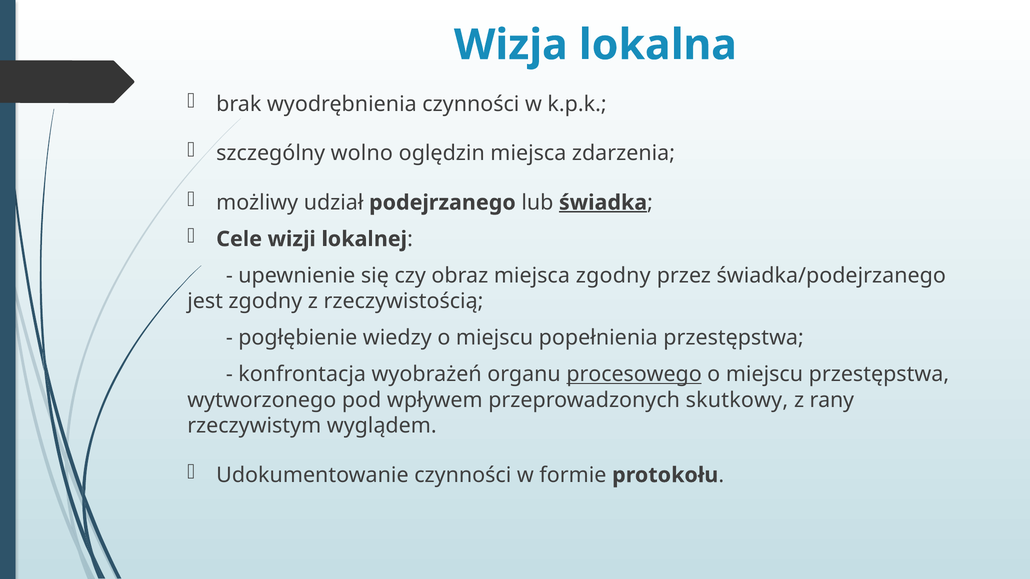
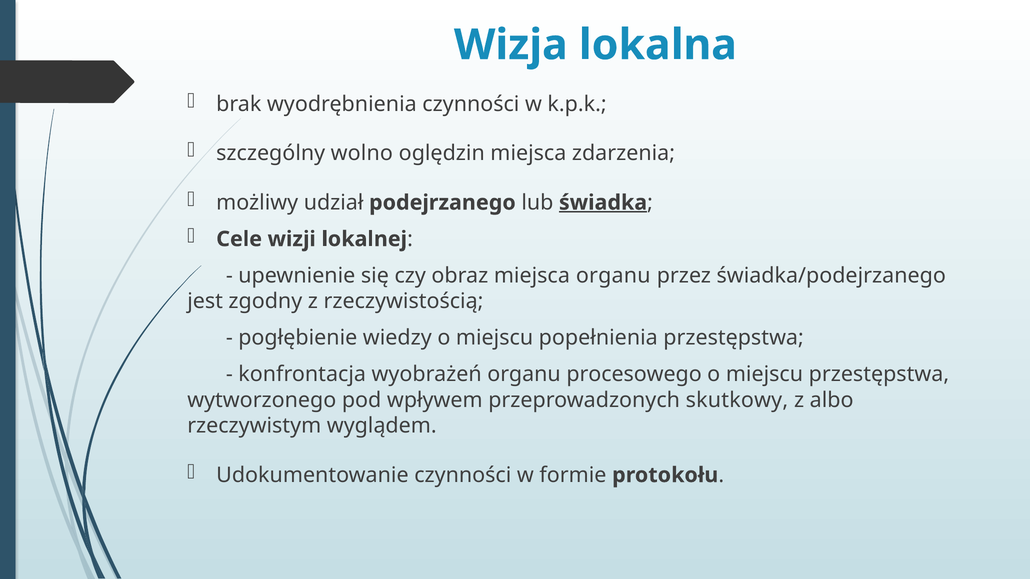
miejsca zgodny: zgodny -> organu
procesowego underline: present -> none
rany: rany -> albo
